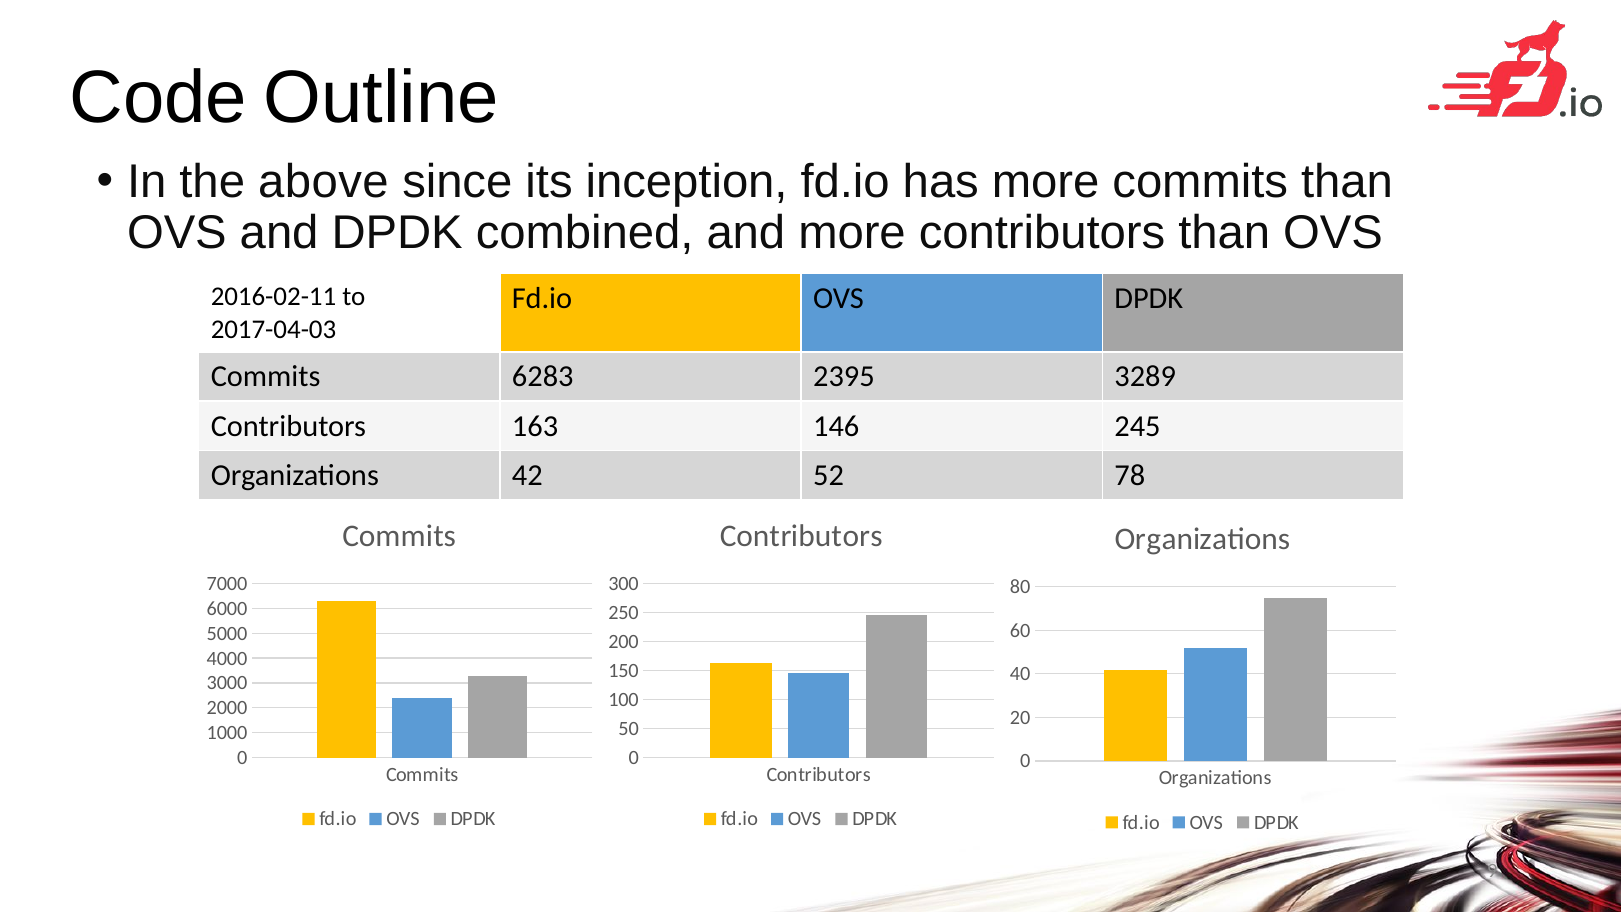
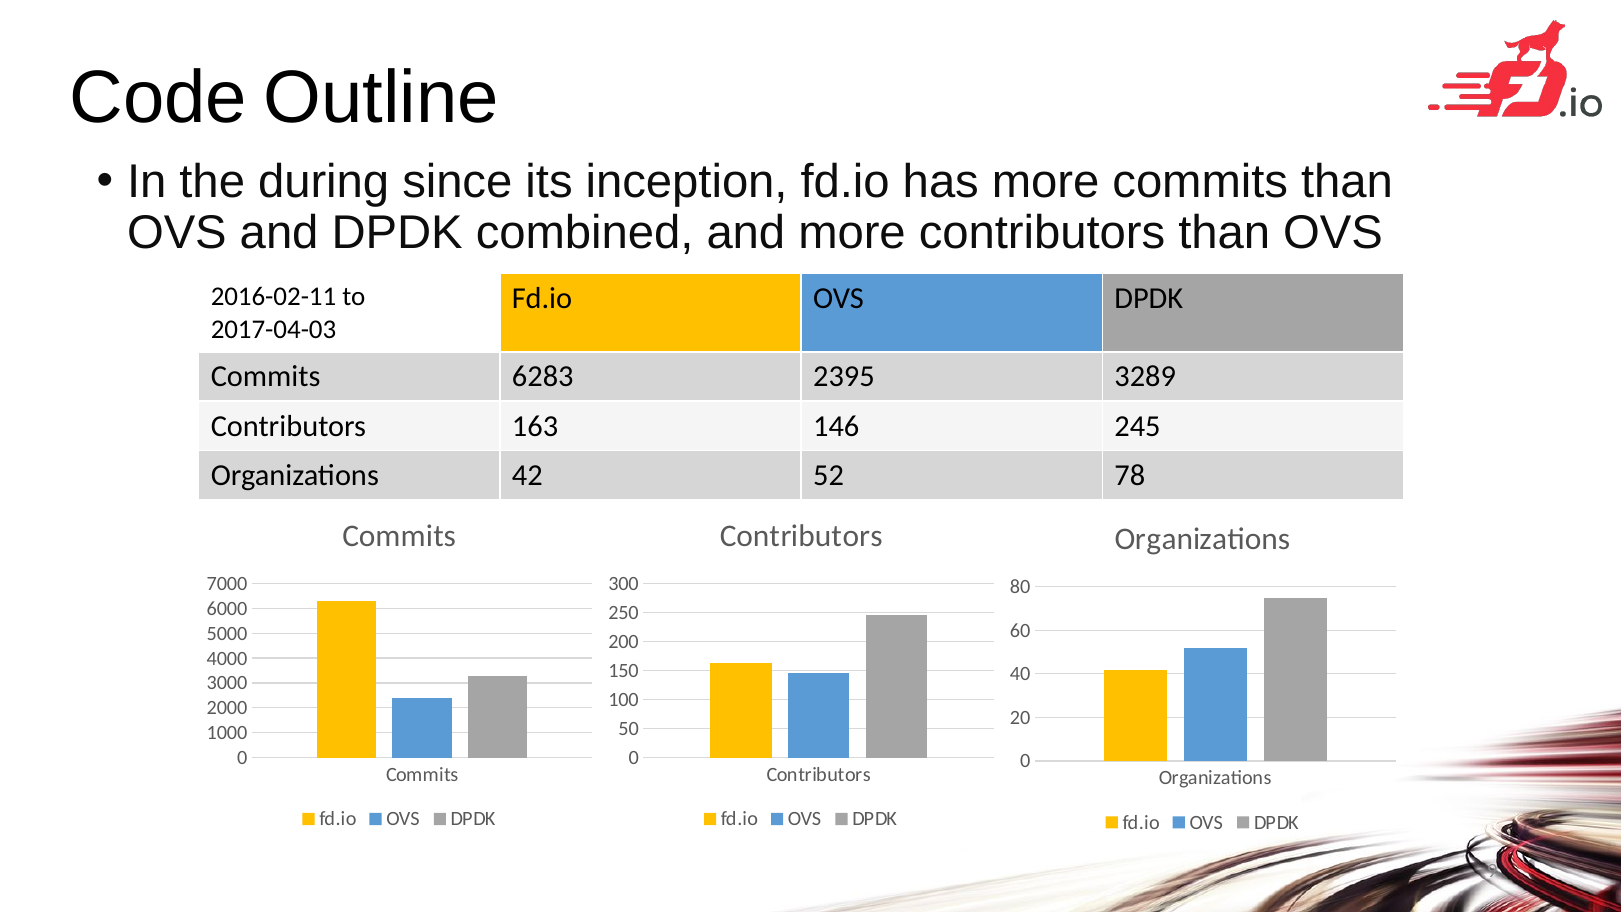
above: above -> during
